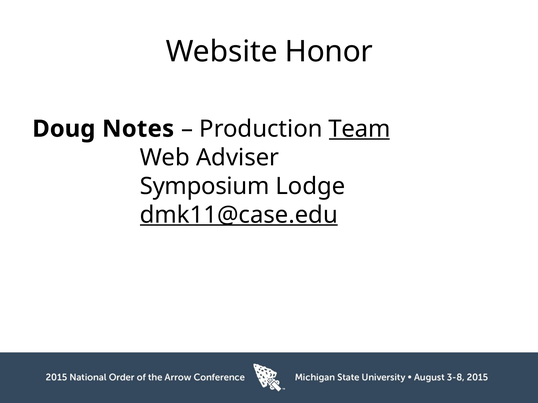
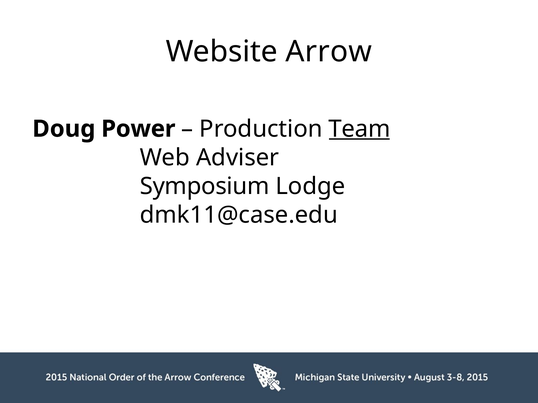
Honor: Honor -> Arrow
Notes: Notes -> Power
dmk11@case.edu underline: present -> none
